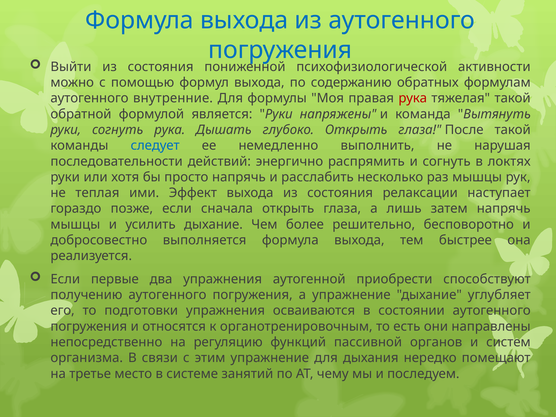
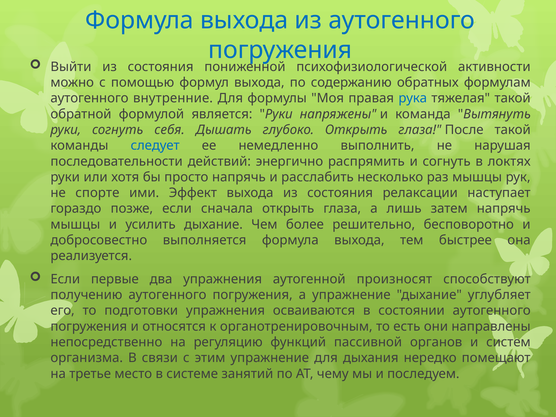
рука at (413, 98) colour: red -> blue
согнуть рука: рука -> себя
теплая: теплая -> спорте
приобрести: приобрести -> произносят
